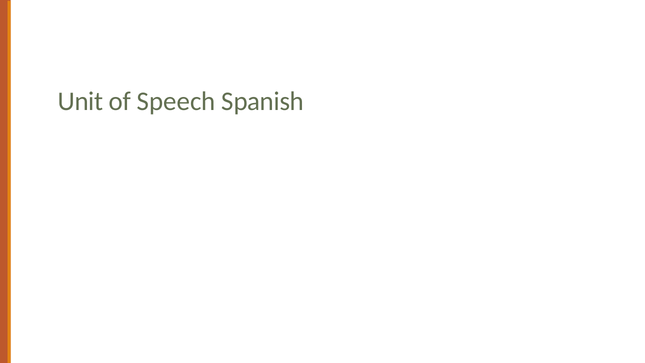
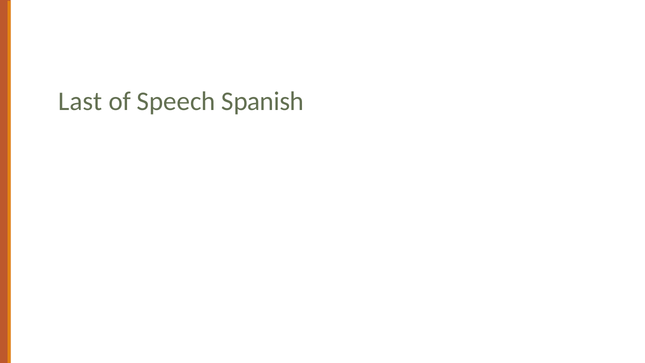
Unit: Unit -> Last
